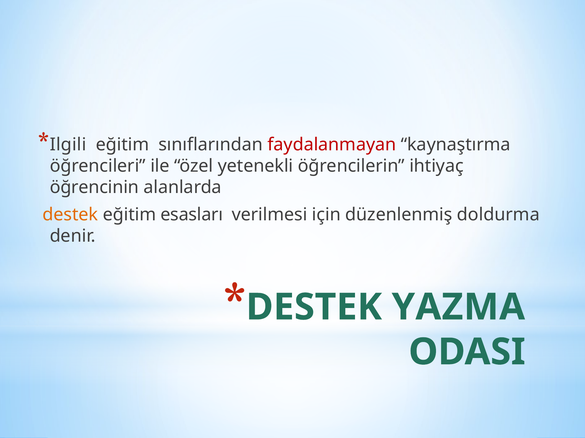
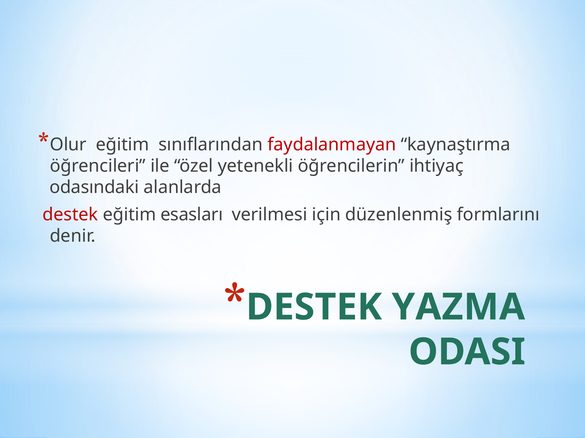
Ilgili: Ilgili -> Olur
öğrencinin: öğrencinin -> odasındaki
destek at (70, 215) colour: orange -> red
doldurma: doldurma -> formlarını
